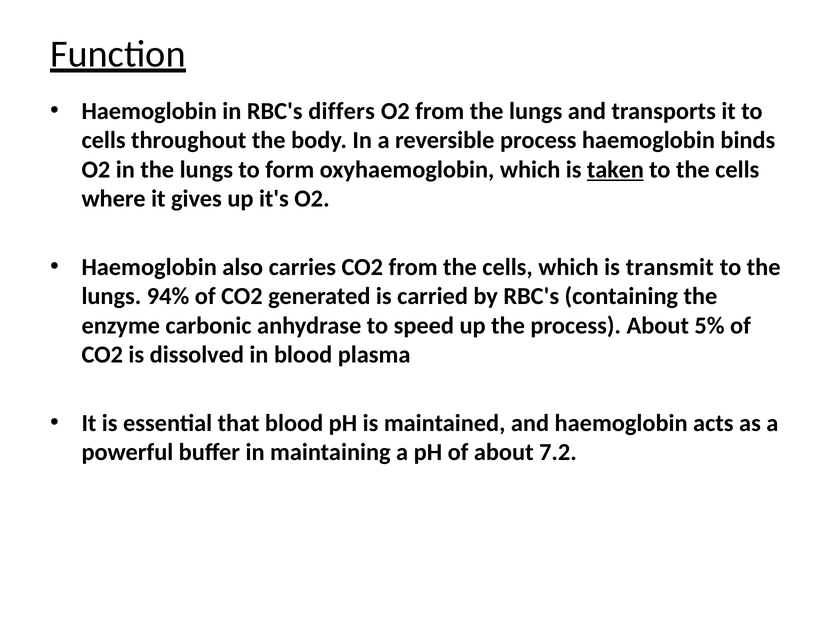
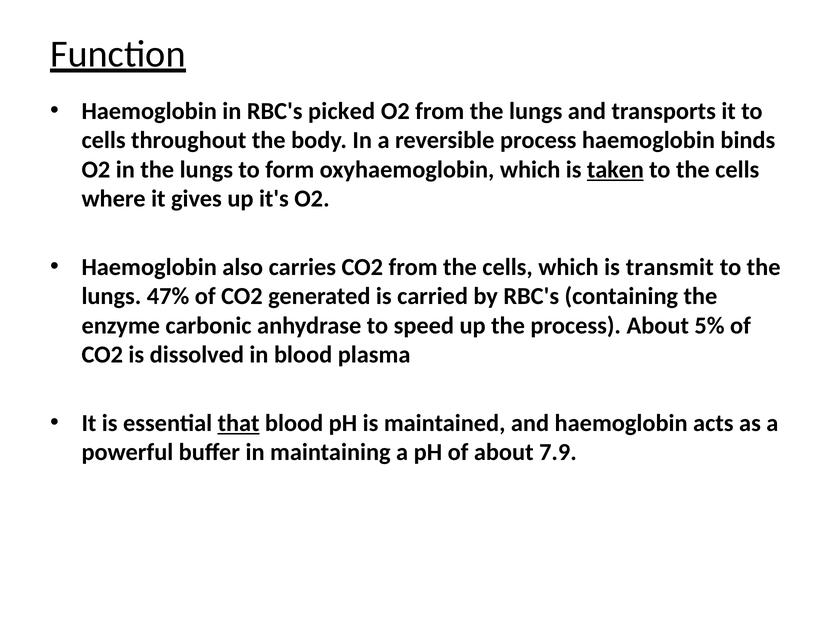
differs: differs -> picked
94%: 94% -> 47%
that underline: none -> present
7.2: 7.2 -> 7.9
